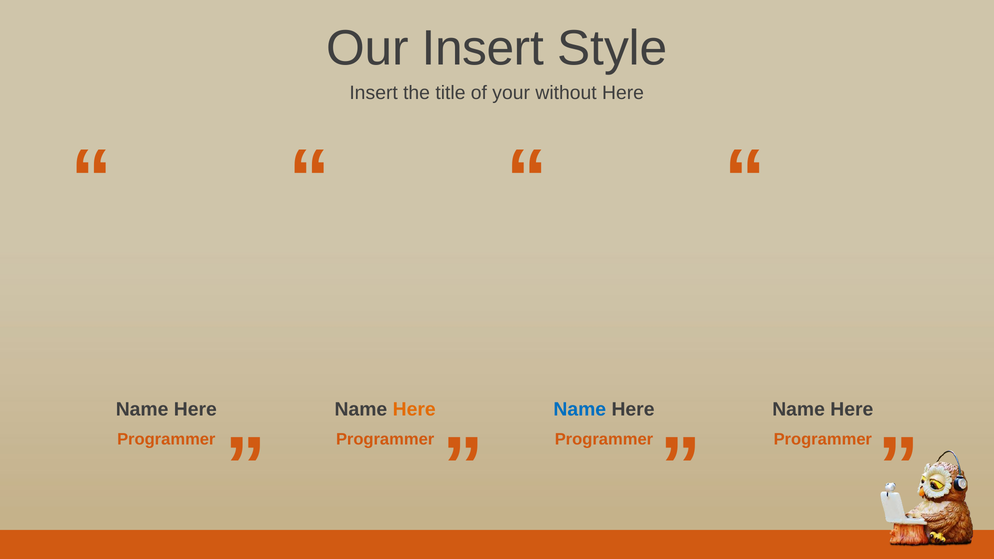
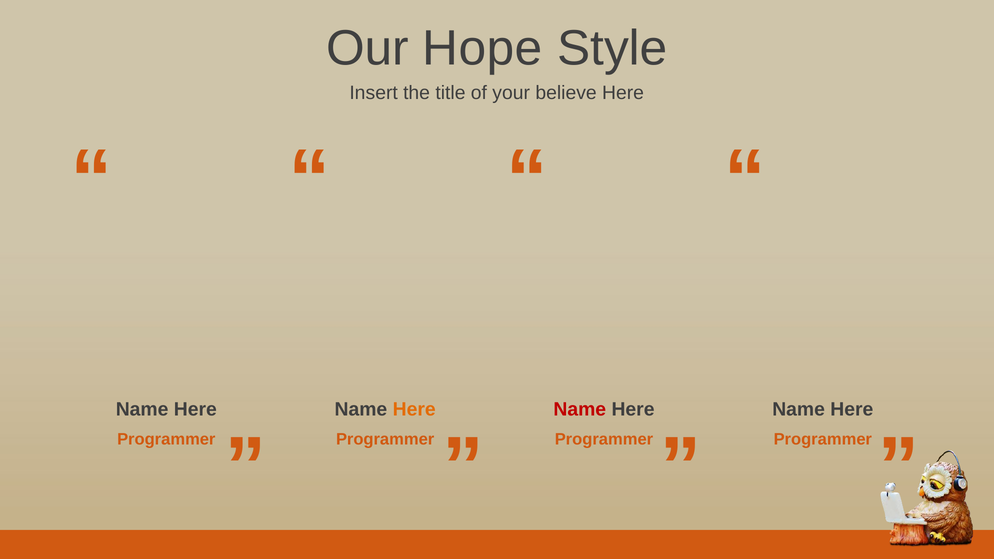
Our Insert: Insert -> Hope
without: without -> believe
Name at (580, 409) colour: blue -> red
